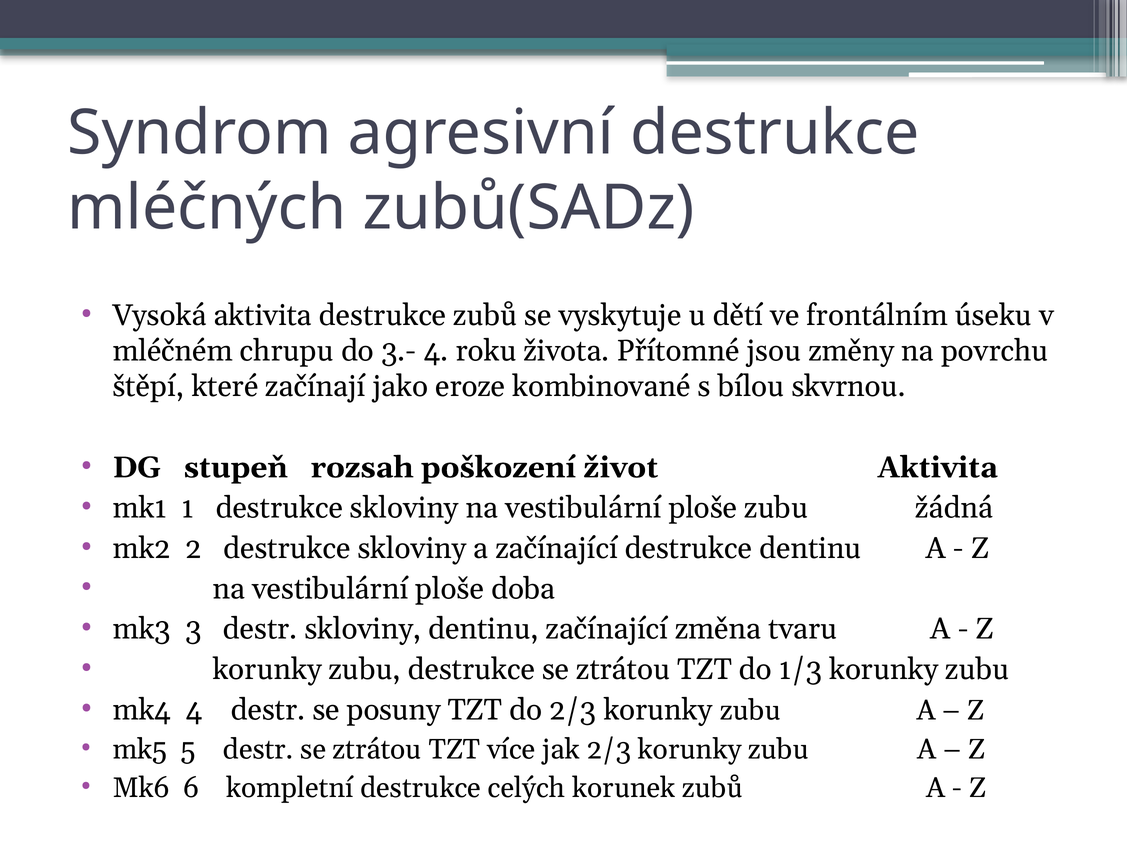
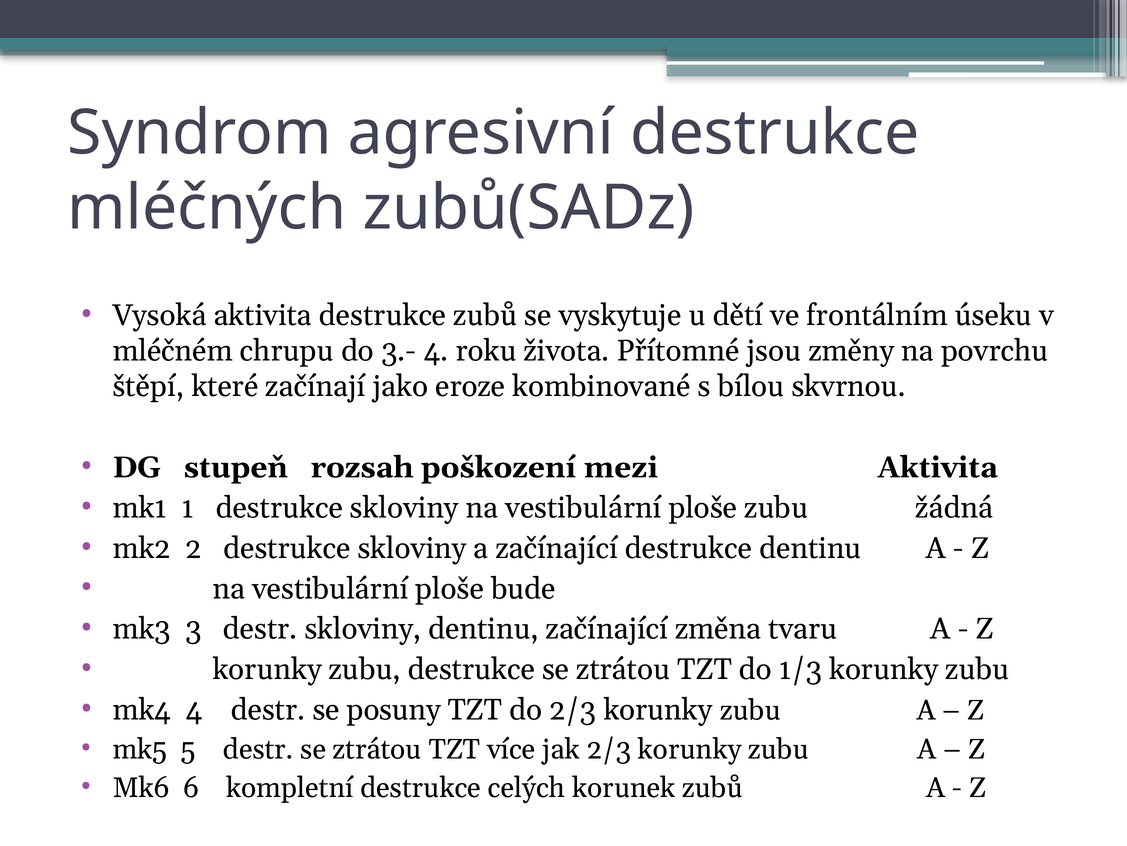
život: život -> mezi
doba: doba -> bude
